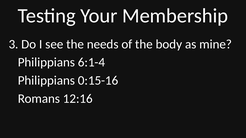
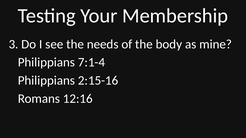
6:1-4: 6:1-4 -> 7:1-4
0:15-16: 0:15-16 -> 2:15-16
